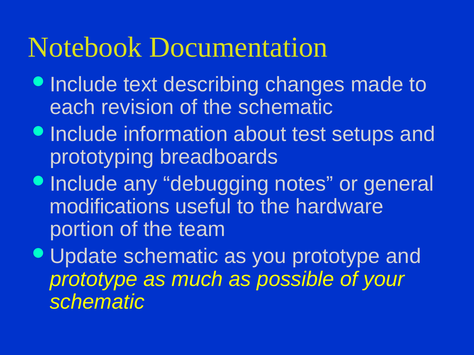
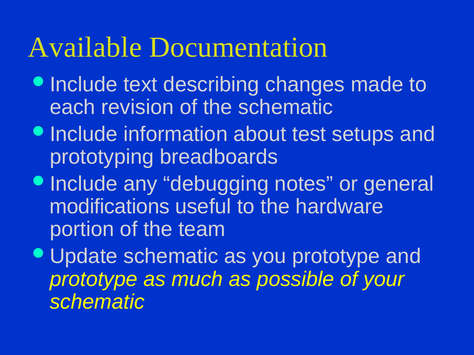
Notebook: Notebook -> Available
